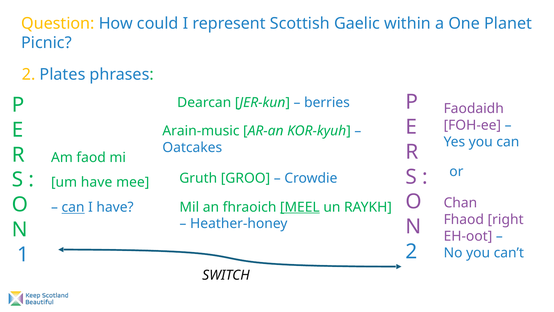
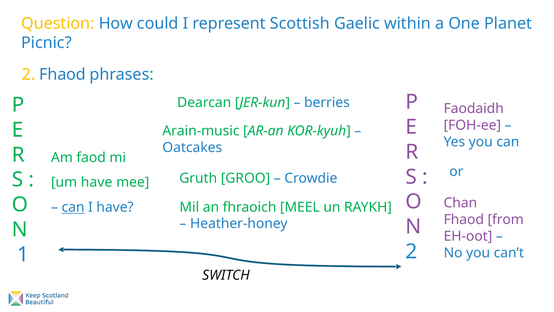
2 Plates: Plates -> Fhaod
MEEL underline: present -> none
right: right -> from
